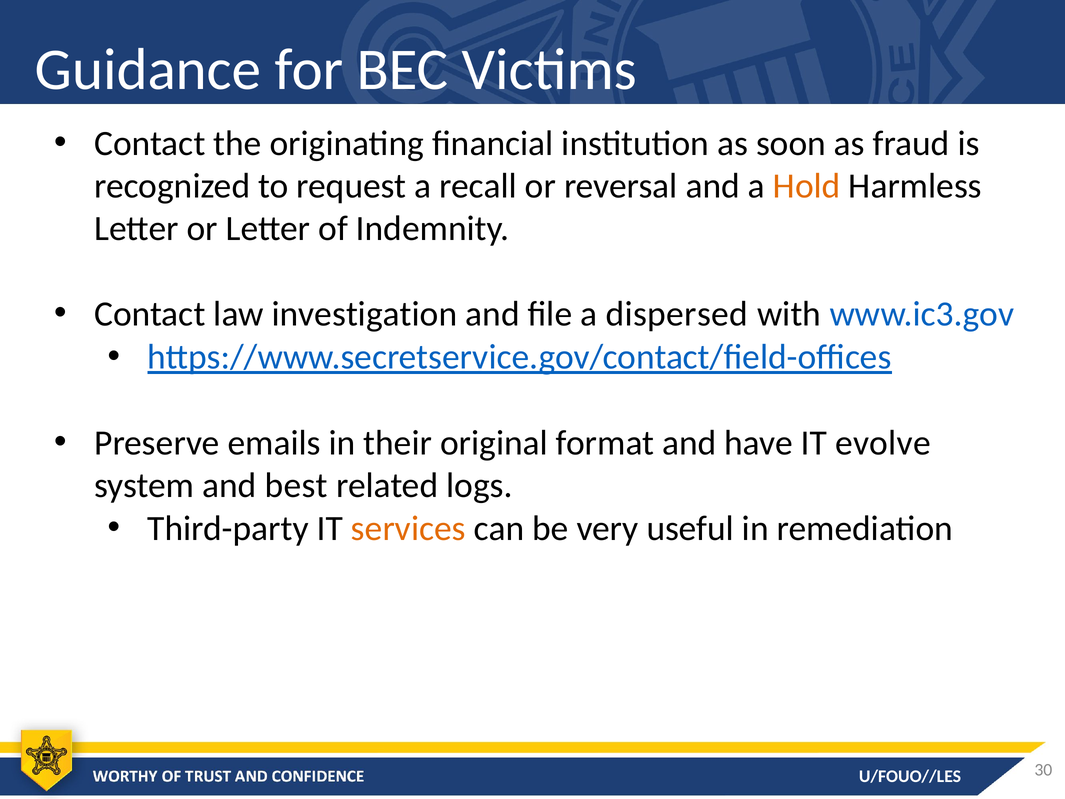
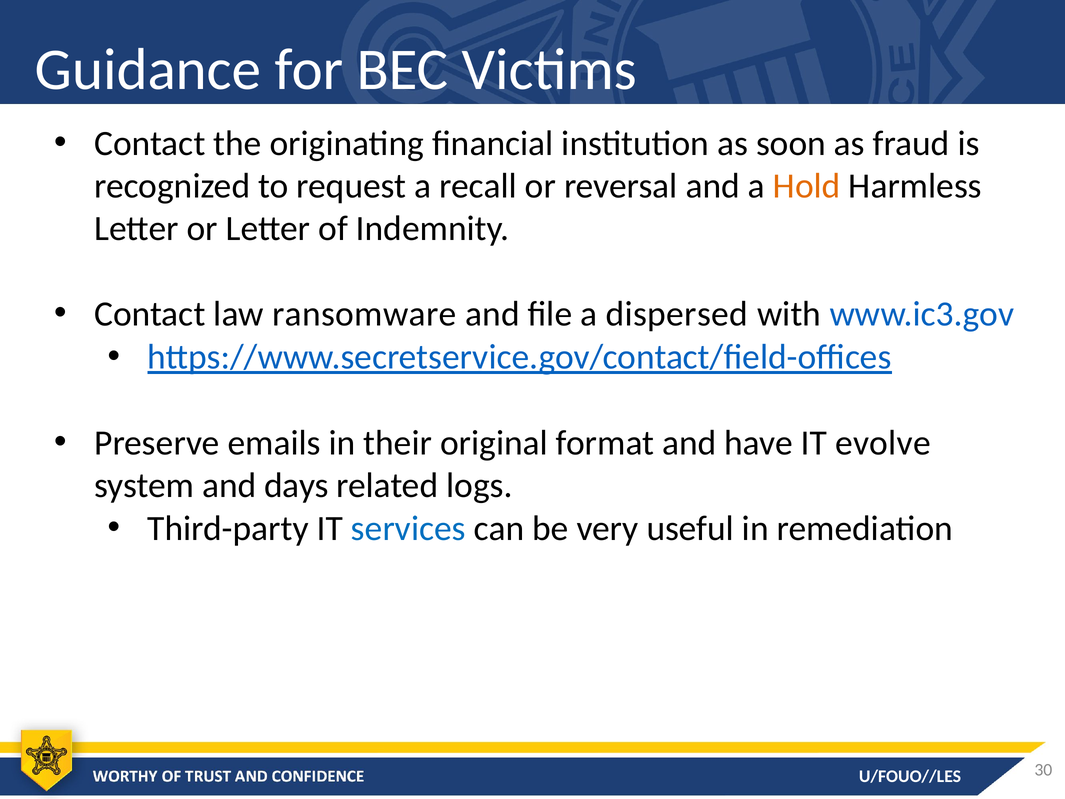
investigation: investigation -> ransomware
best: best -> days
services colour: orange -> blue
